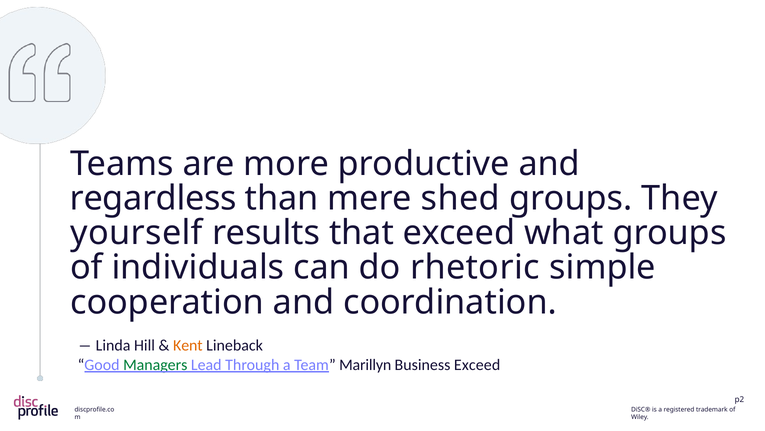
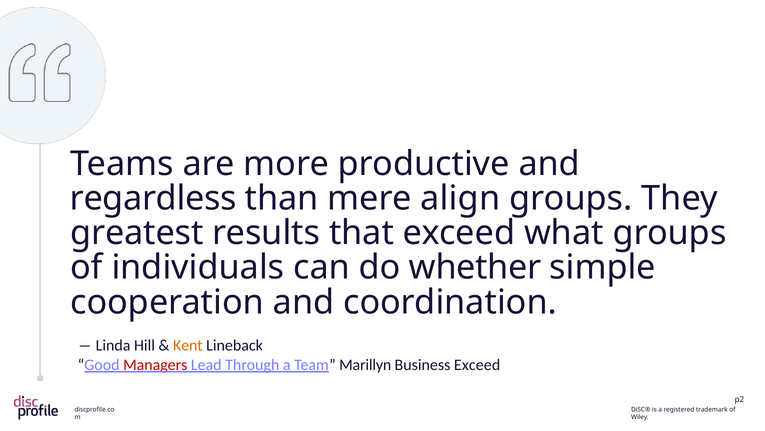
shed: shed -> align
yourself: yourself -> greatest
rhetoric: rhetoric -> whether
Managers colour: green -> red
